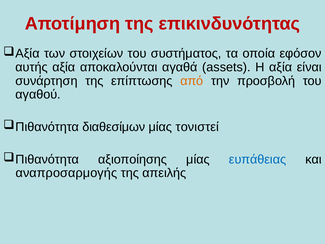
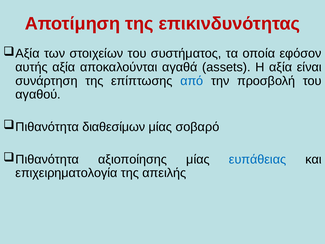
από colour: orange -> blue
τονιστεί: τονιστεί -> σοβαρό
αναπροσαρμογής: αναπροσαρμογής -> επιχειρηματολογία
